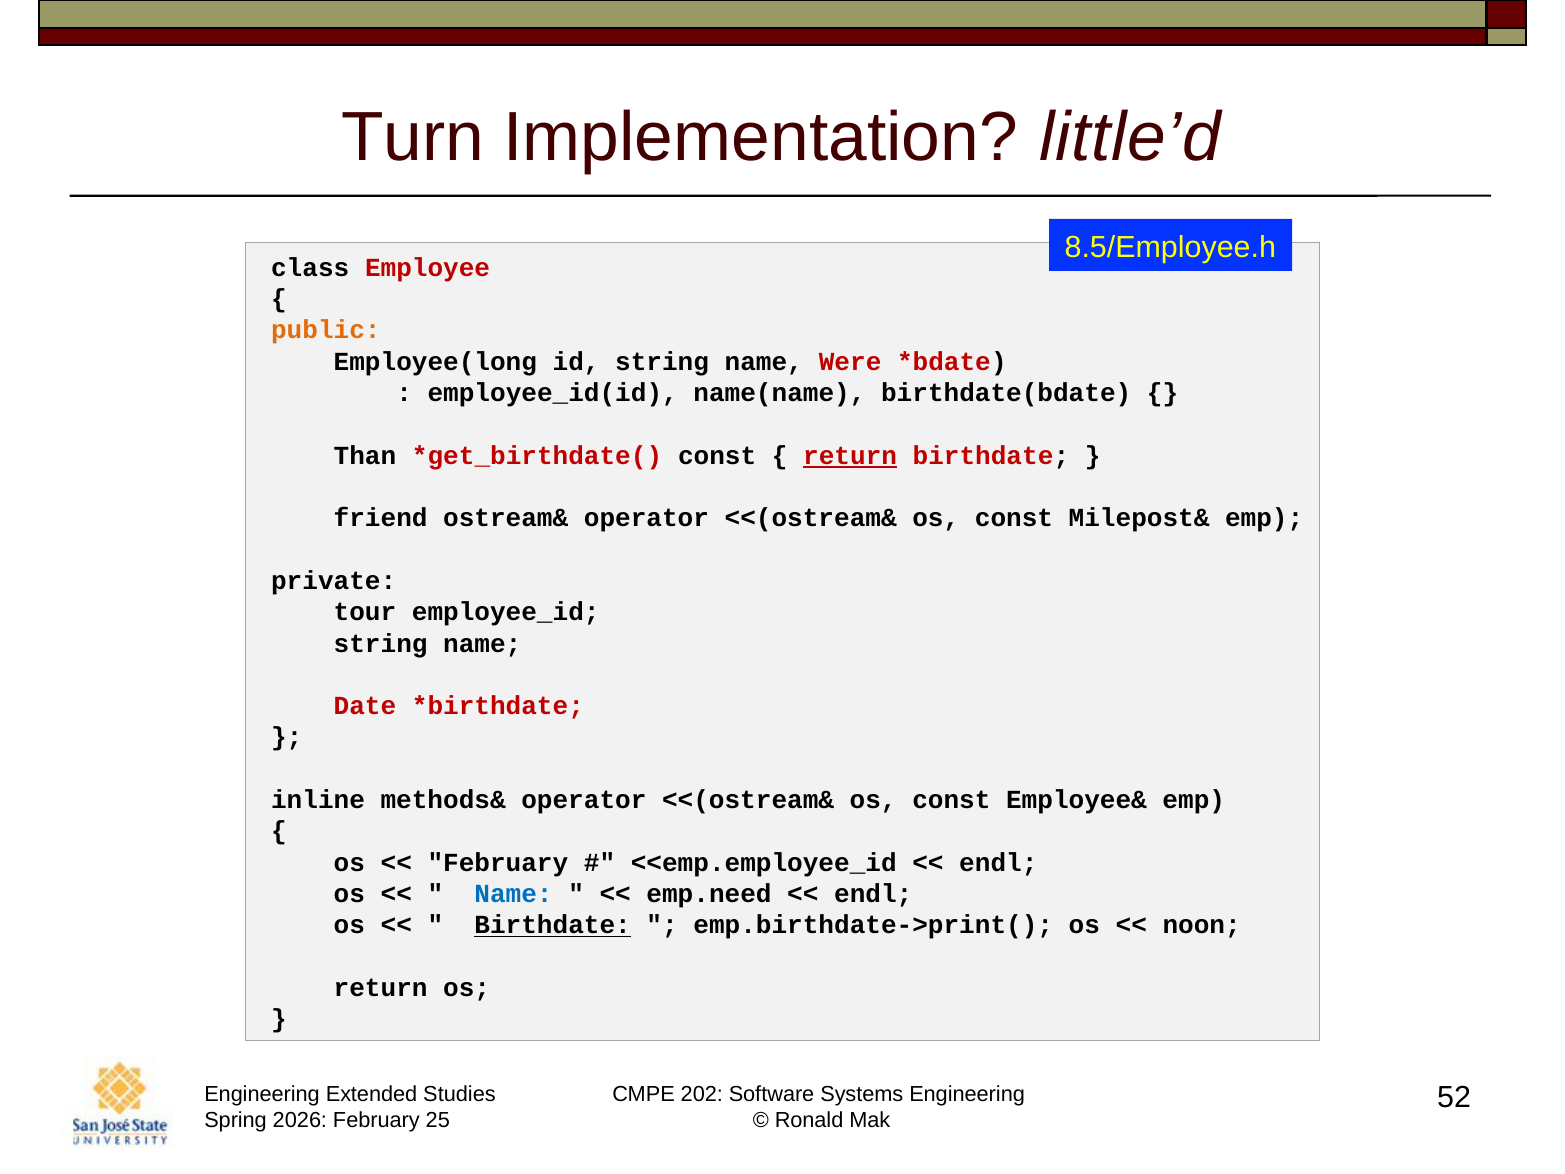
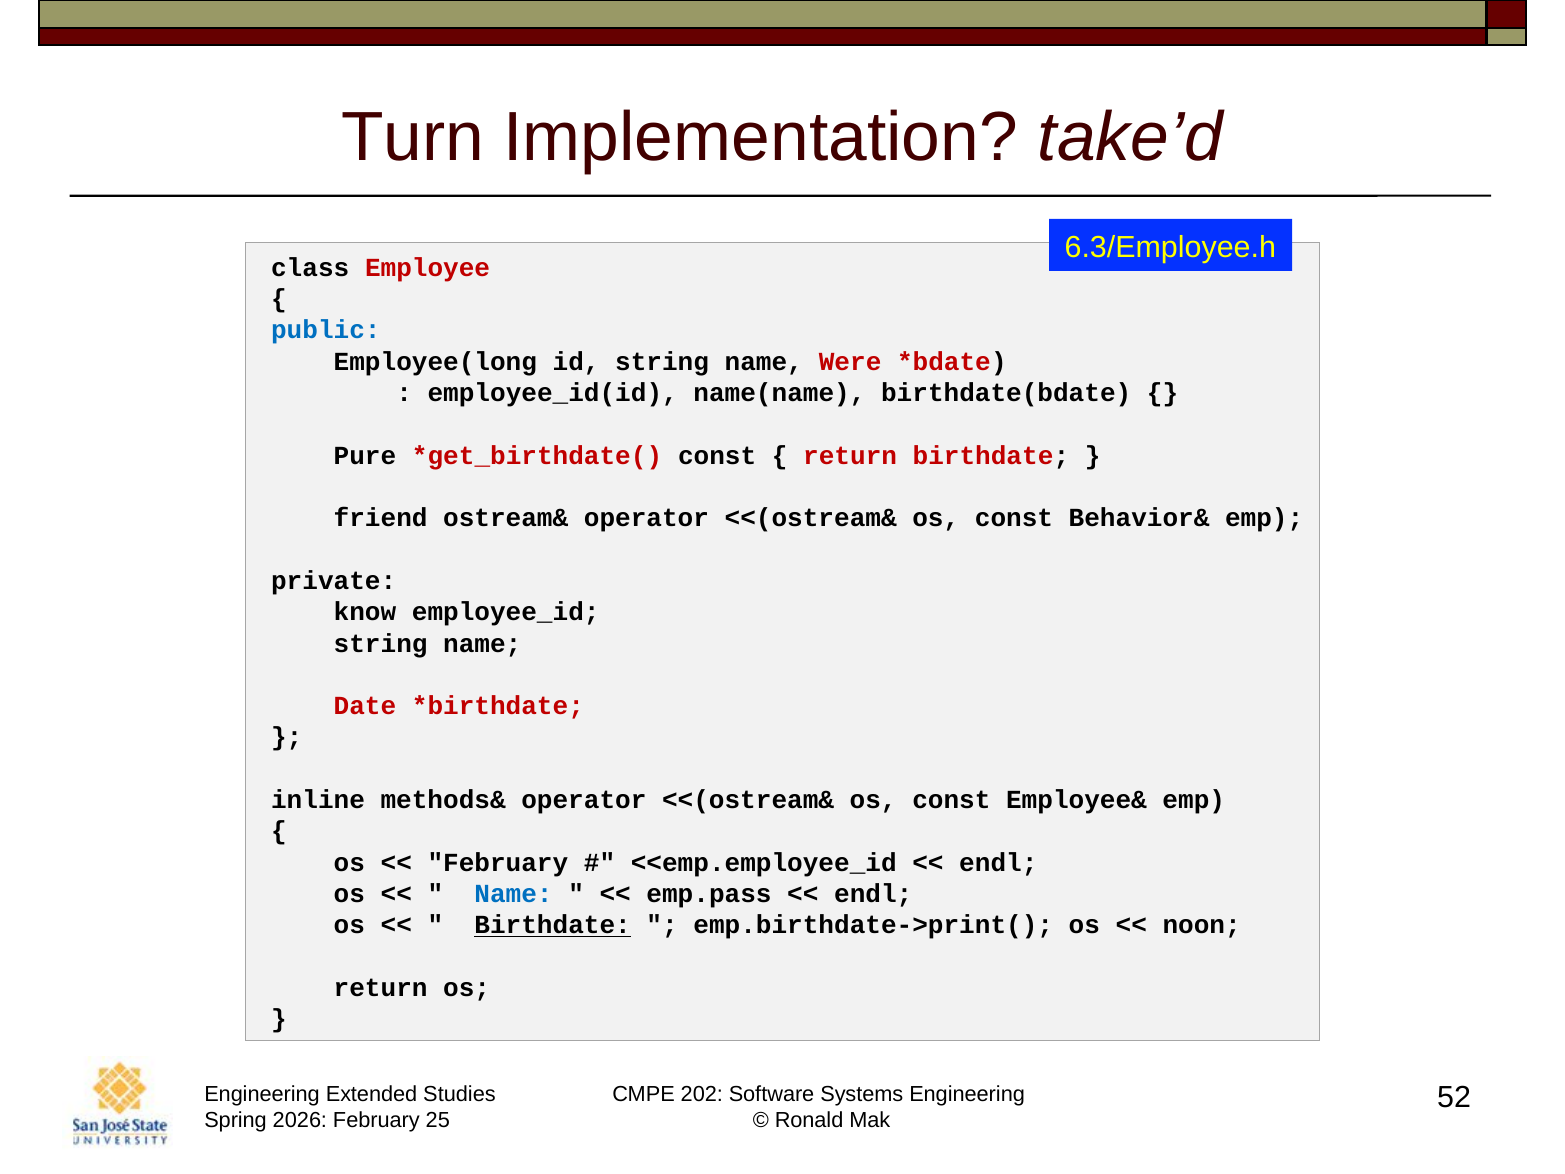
little’d: little’d -> take’d
8.5/Employee.h: 8.5/Employee.h -> 6.3/Employee.h
public colour: orange -> blue
Than: Than -> Pure
return at (850, 455) underline: present -> none
Milepost&: Milepost& -> Behavior&
tour: tour -> know
emp.need: emp.need -> emp.pass
